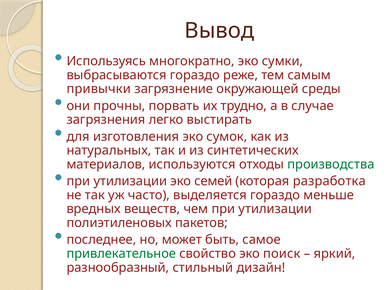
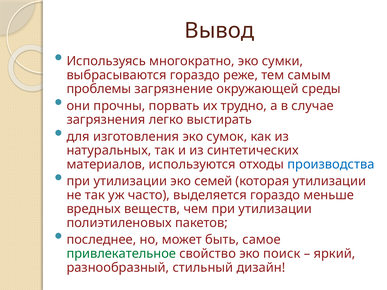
привычки: привычки -> проблемы
производства colour: green -> blue
которая разработка: разработка -> утилизации
